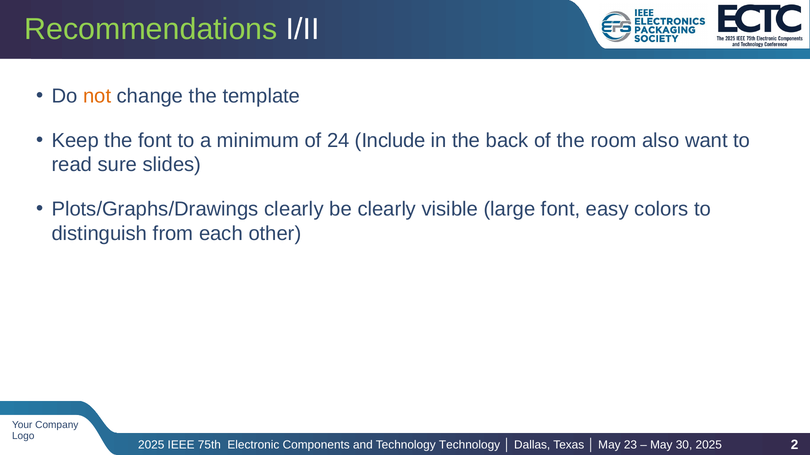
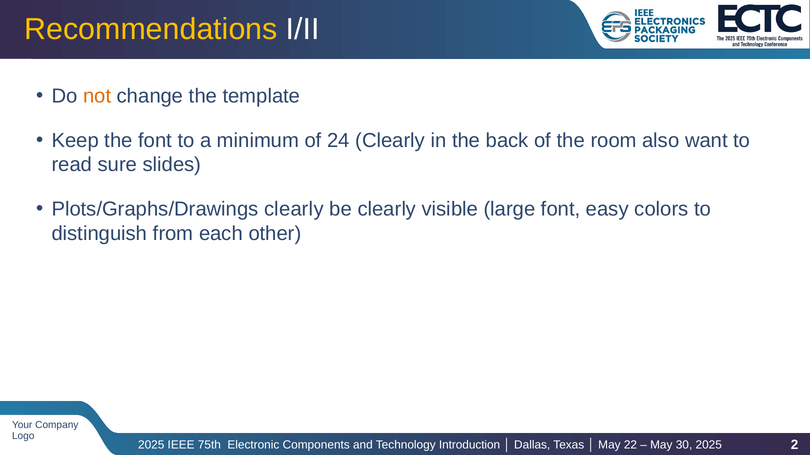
Recommendations colour: light green -> yellow
24 Include: Include -> Clearly
Technology Technology: Technology -> Introduction
23: 23 -> 22
